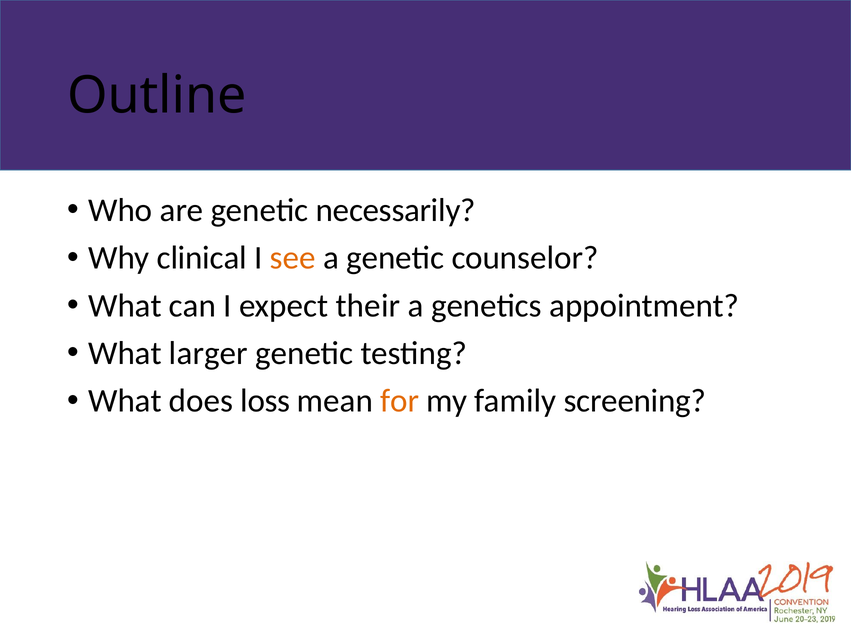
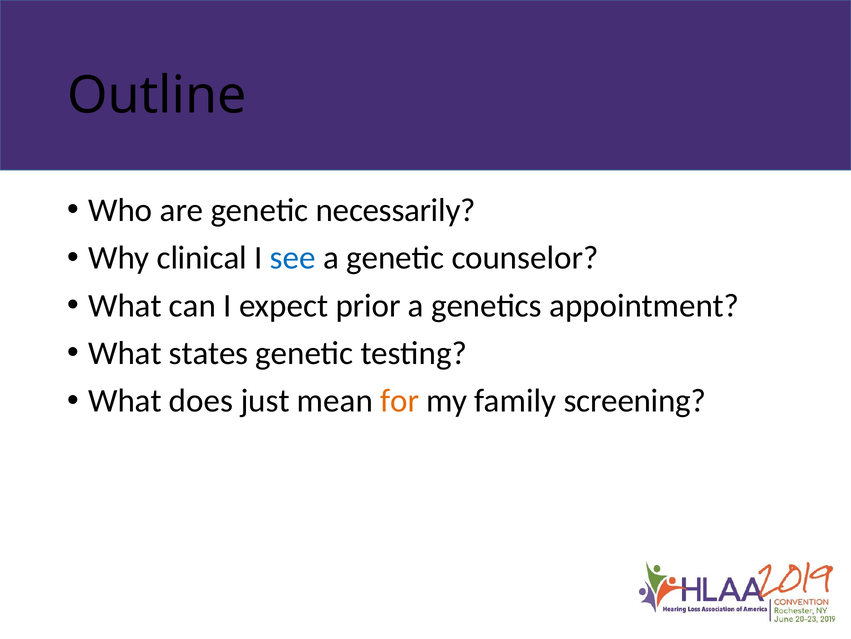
see colour: orange -> blue
their: their -> prior
larger: larger -> states
loss: loss -> just
